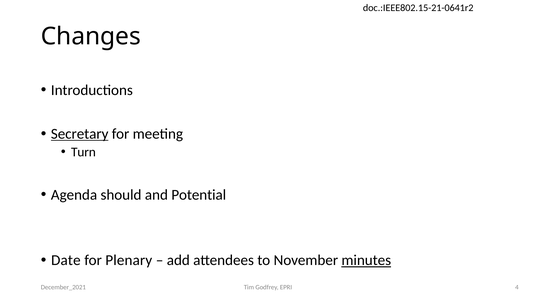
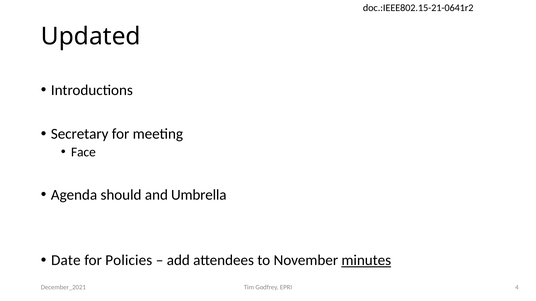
Changes: Changes -> Updated
Secretary underline: present -> none
Turn: Turn -> Face
Potential: Potential -> Umbrella
Plenary: Plenary -> Policies
